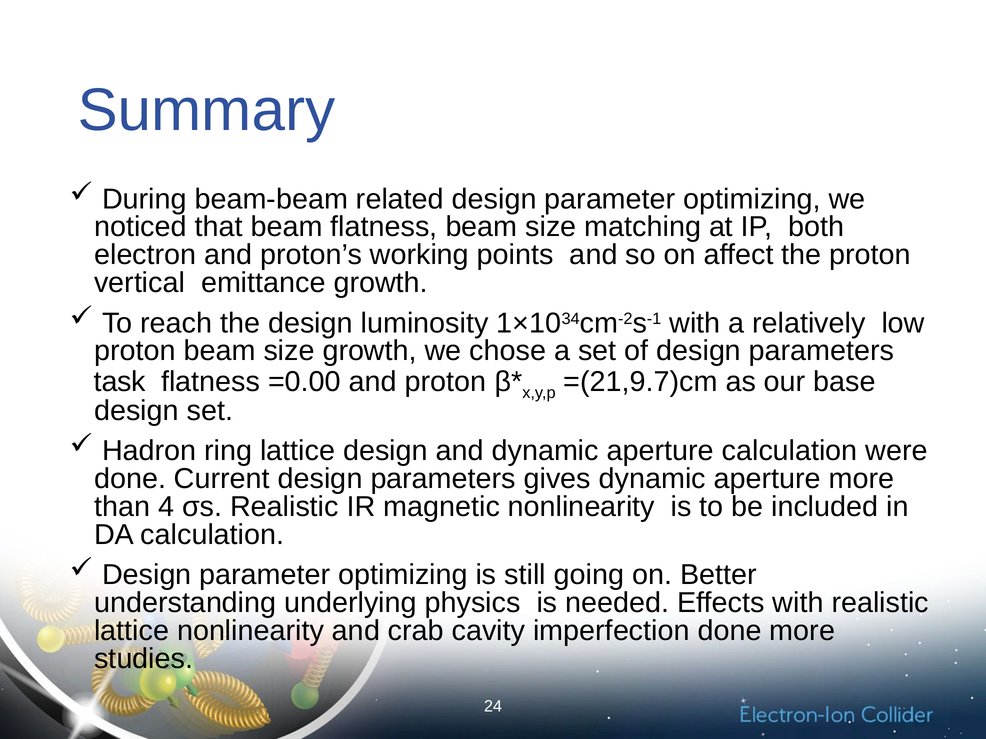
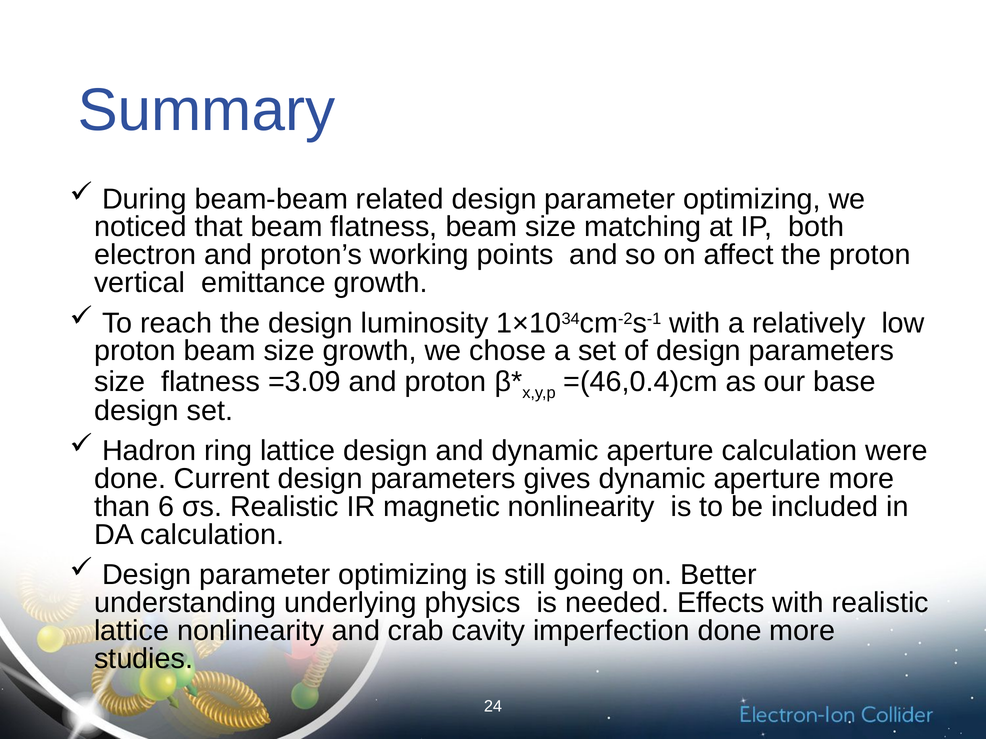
task at (120, 382): task -> size
=0.00: =0.00 -> =3.09
=(21,9.7)cm: =(21,9.7)cm -> =(46,0.4)cm
4: 4 -> 6
